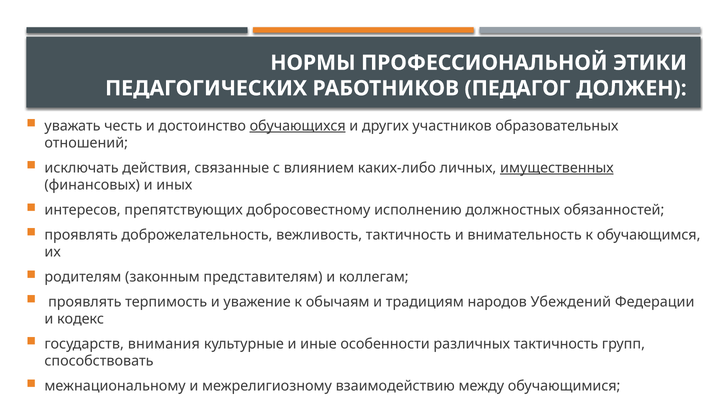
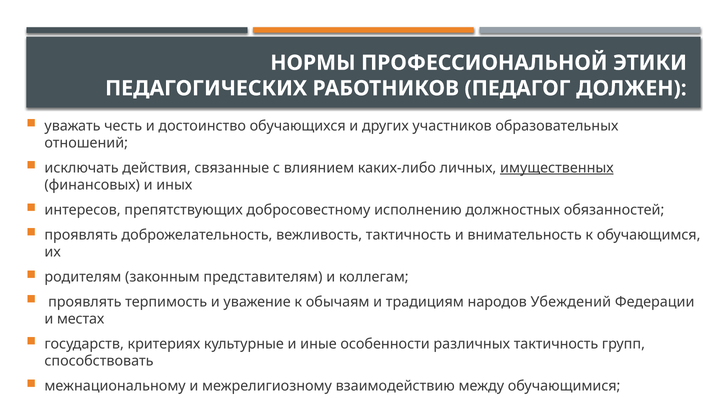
обучающихся underline: present -> none
кодекс: кодекс -> местах
внимания: внимания -> критериях
